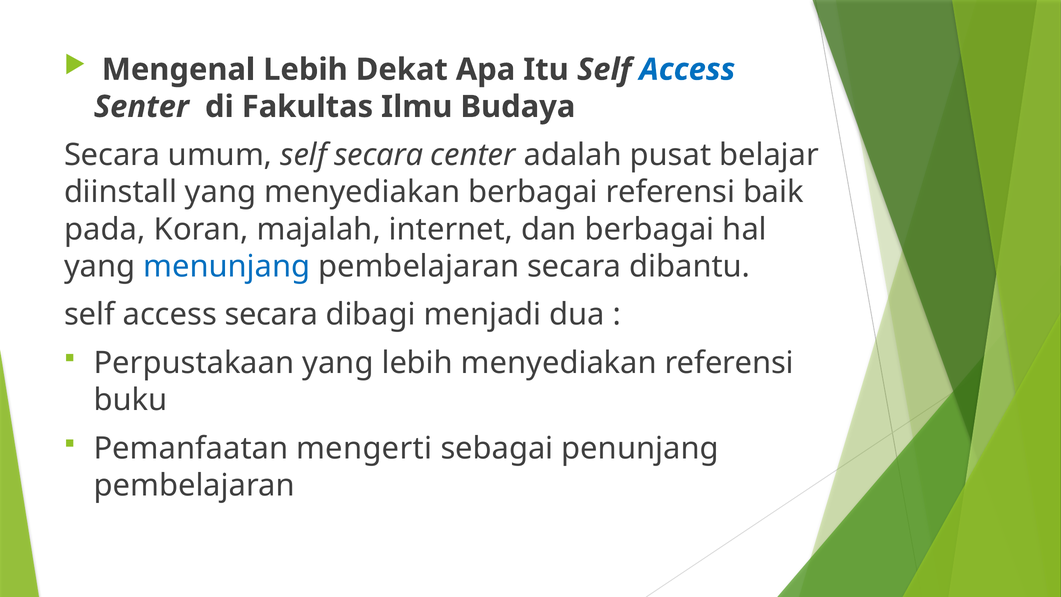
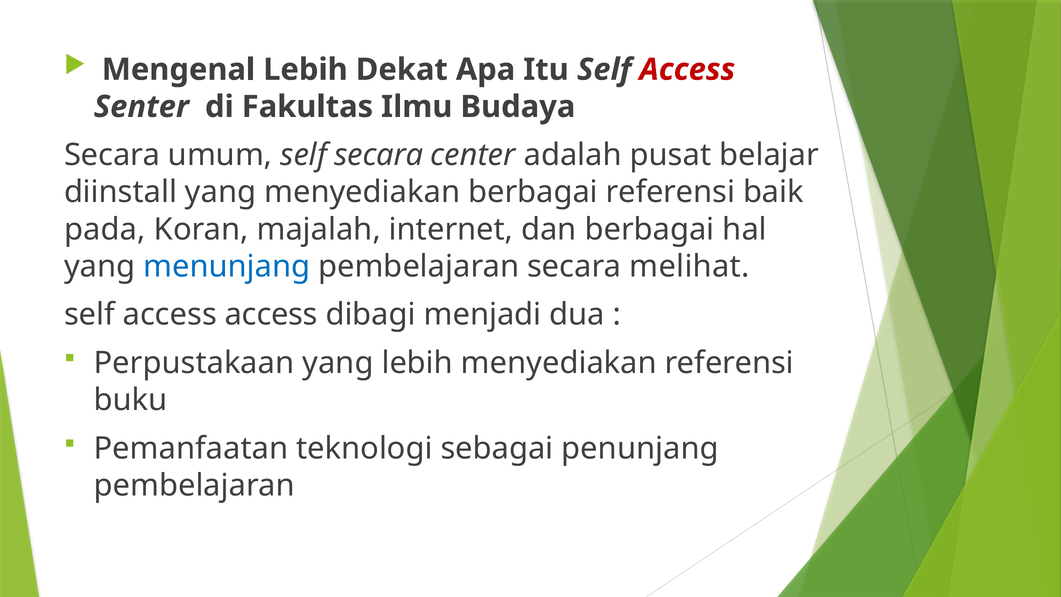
Access at (687, 70) colour: blue -> red
dibantu: dibantu -> melihat
access secara: secara -> access
mengerti: mengerti -> teknologi
